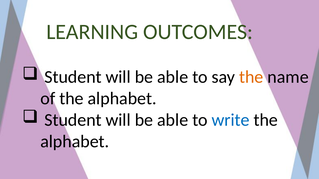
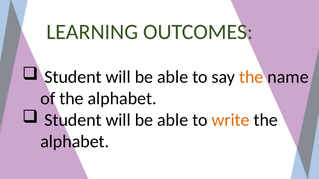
write colour: blue -> orange
